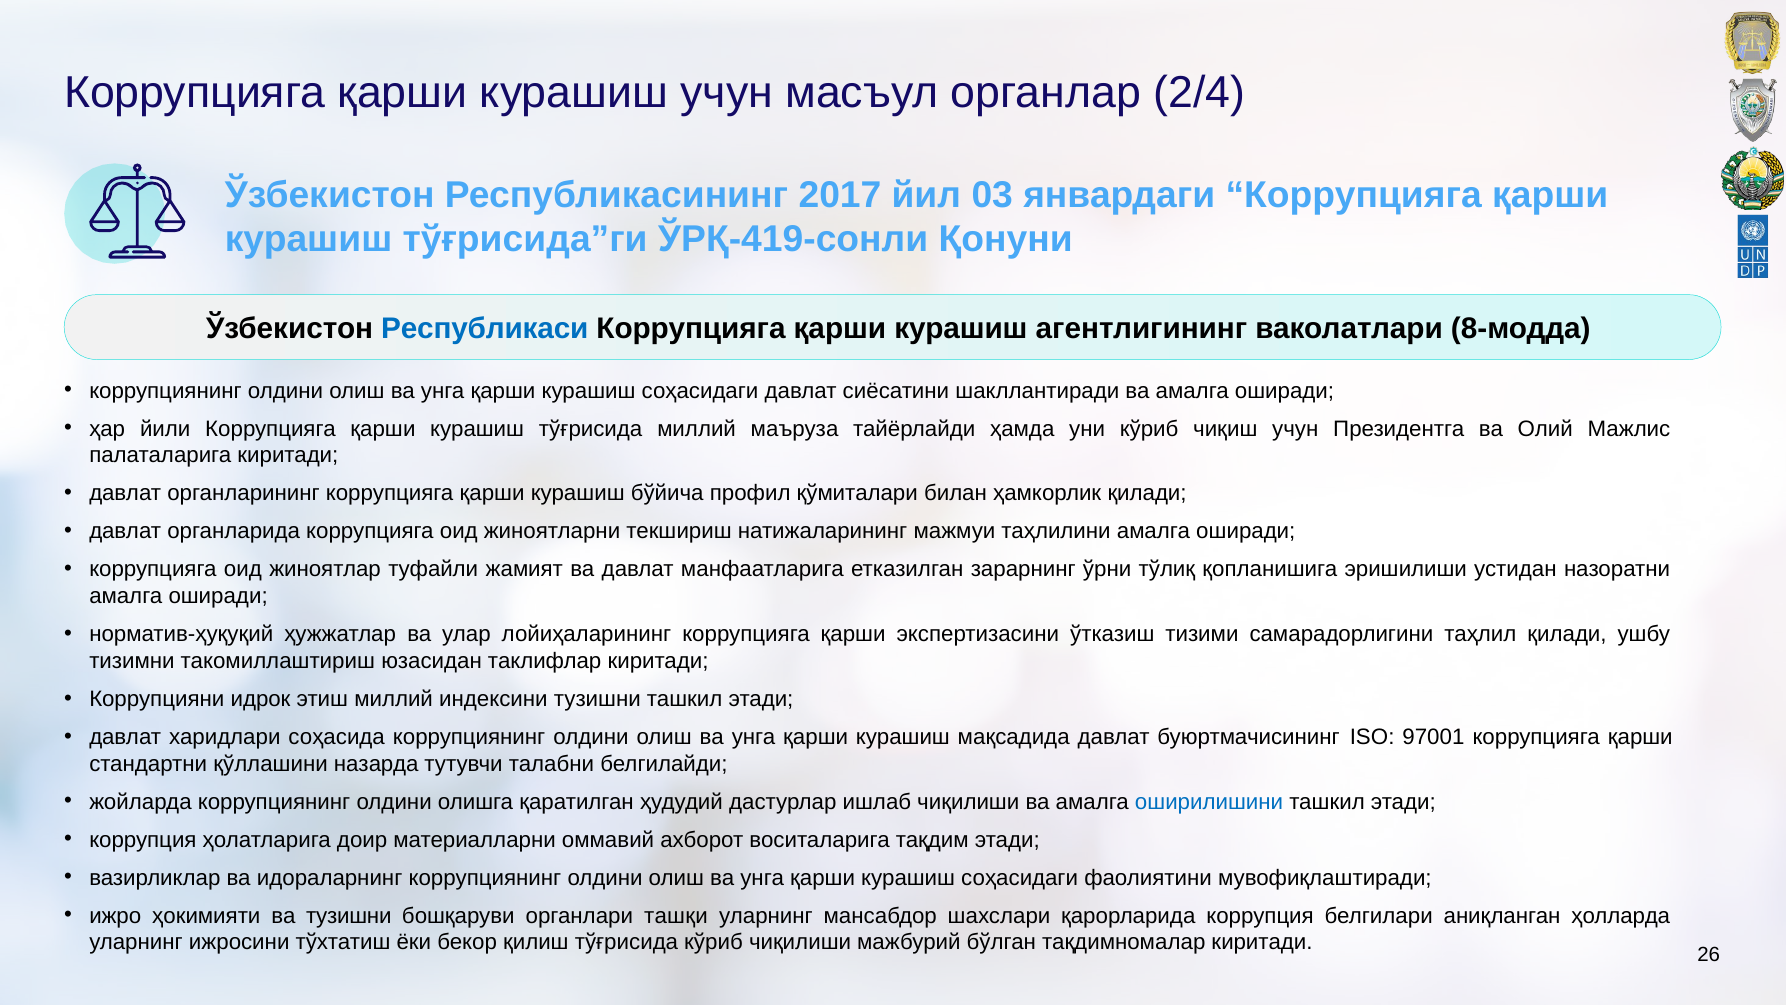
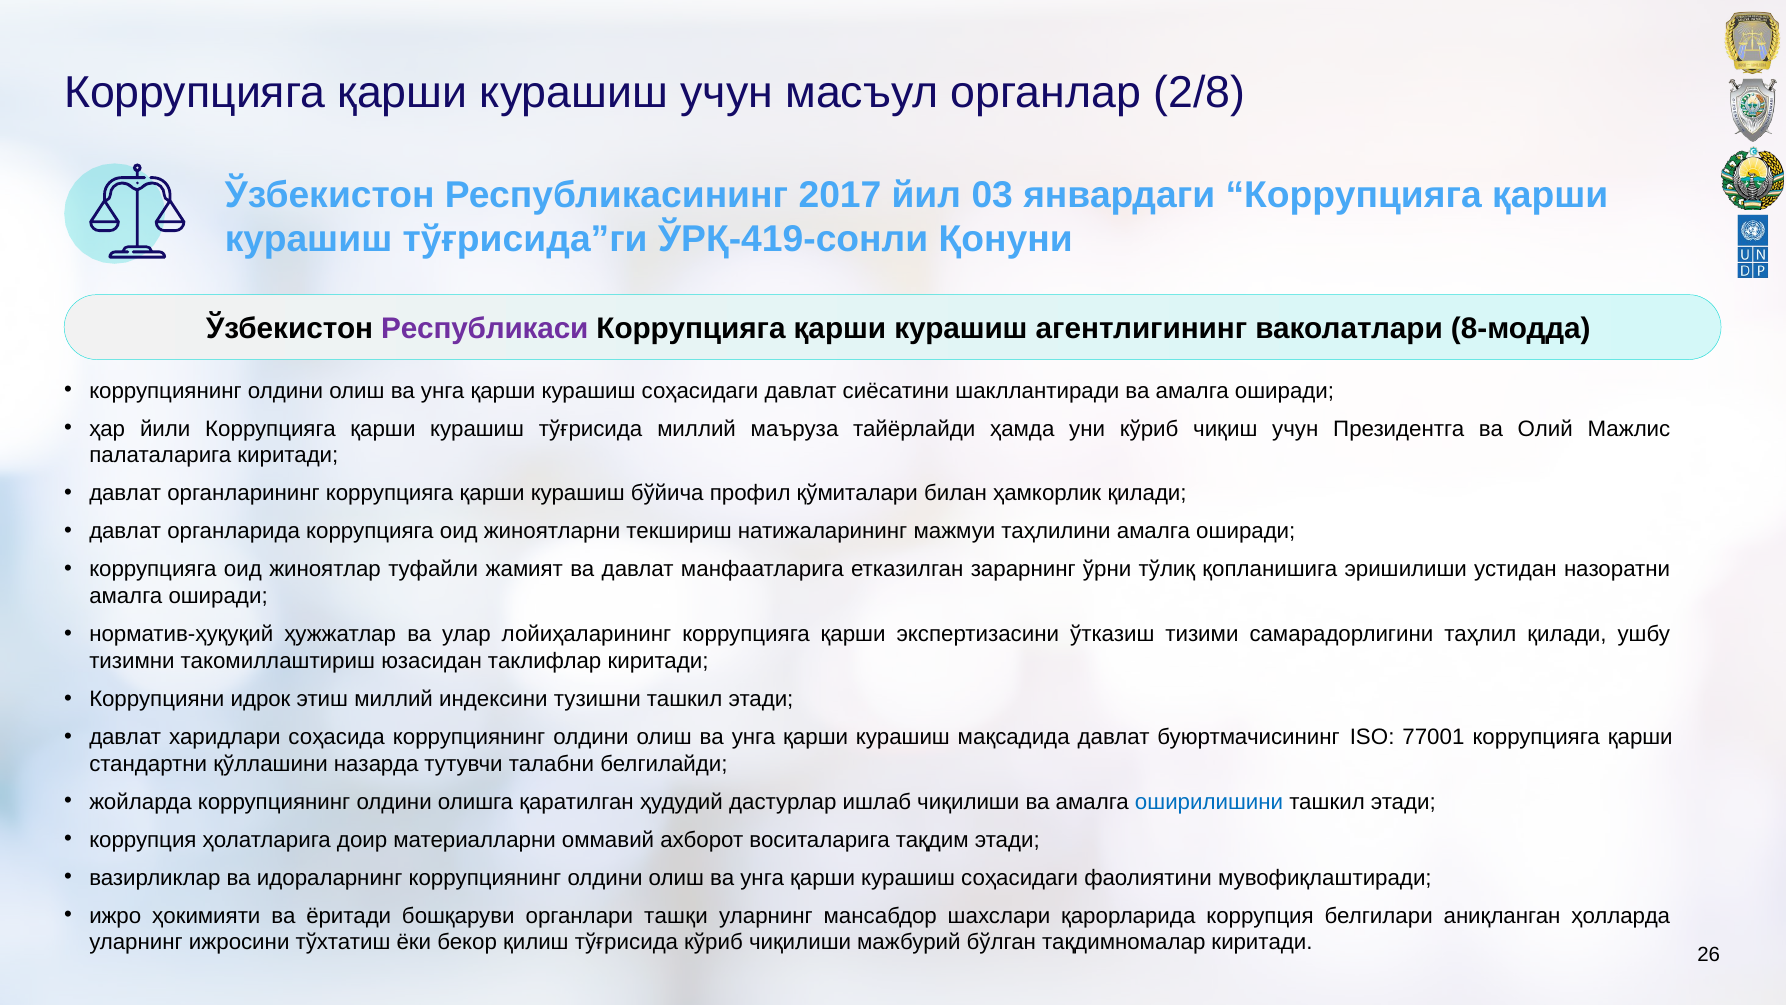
2/4: 2/4 -> 2/8
Республикаси colour: blue -> purple
97001: 97001 -> 77001
ва тузишни: тузишни -> ёритади
